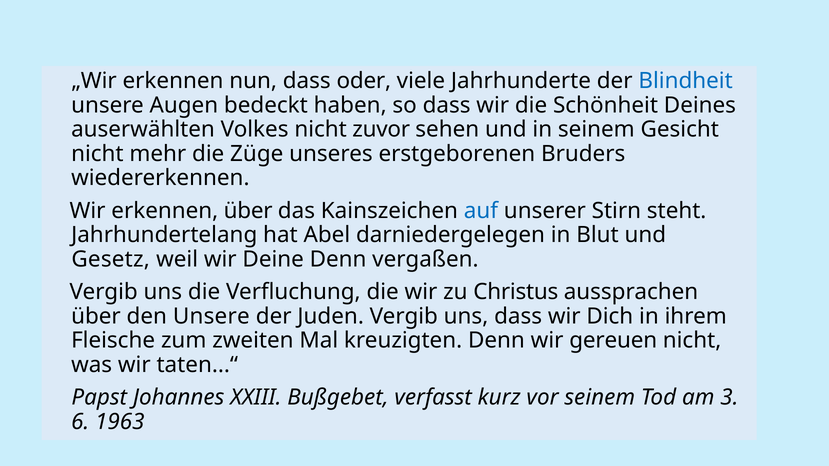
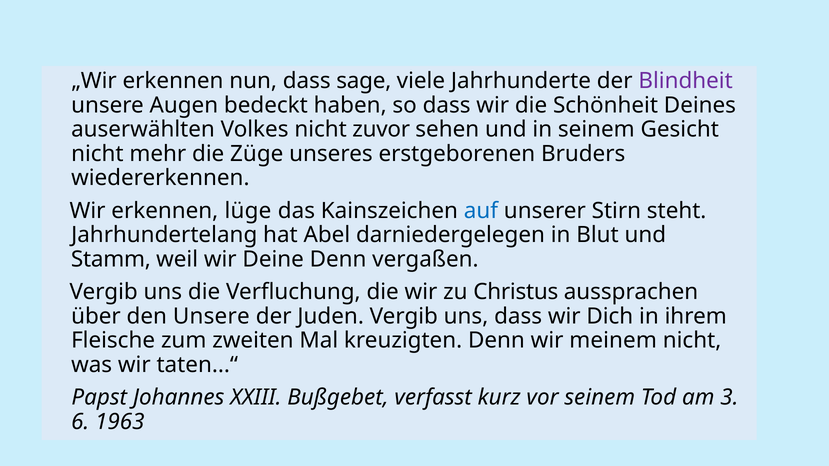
oder: oder -> sage
Blindheit colour: blue -> purple
erkennen über: über -> lüge
Gesetz: Gesetz -> Stamm
gereuen: gereuen -> meinem
